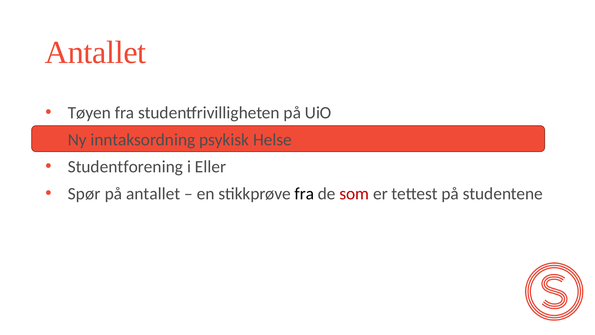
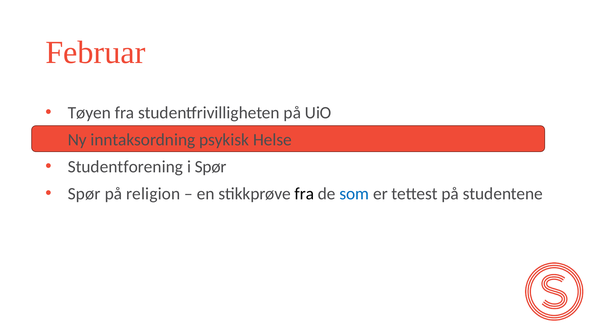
Antallet at (96, 52): Antallet -> Februar
i Eller: Eller -> Spør
på antallet: antallet -> religion
som colour: red -> blue
